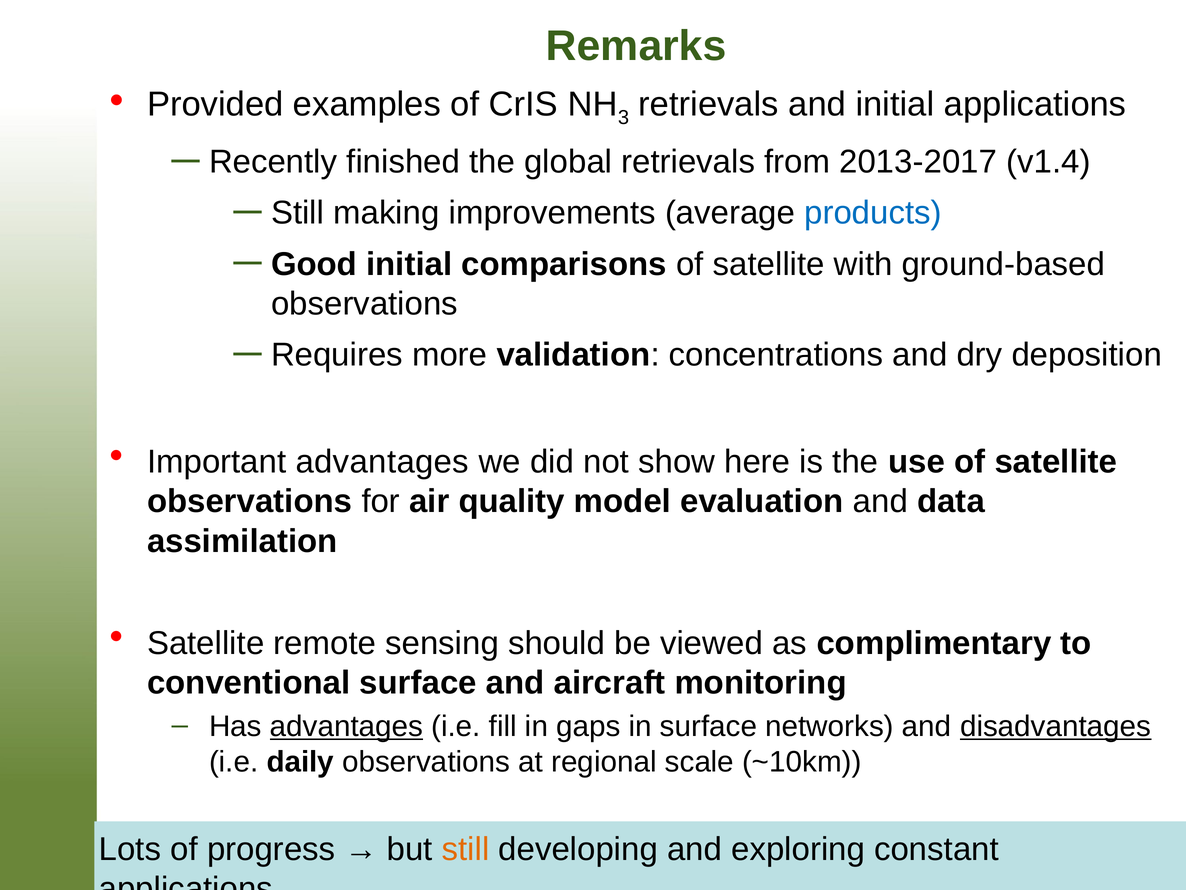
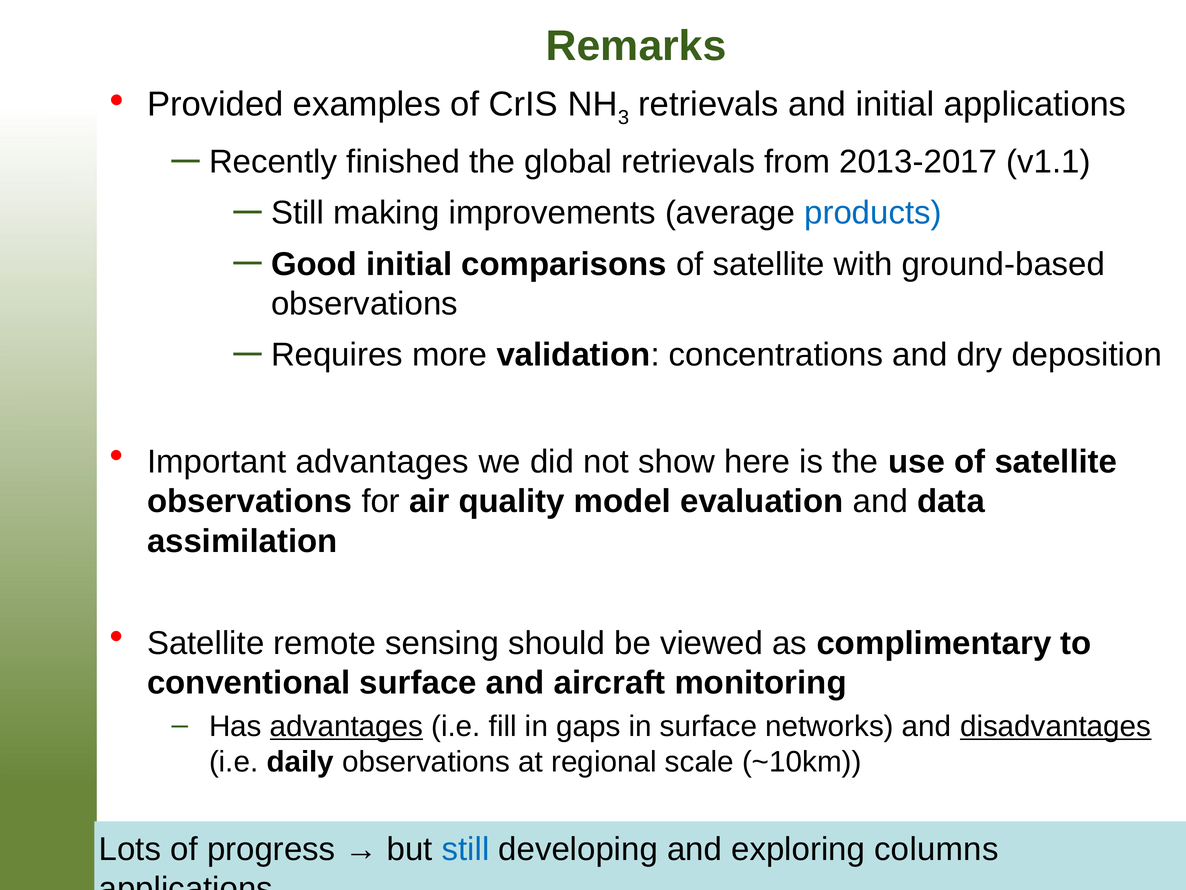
v1.4: v1.4 -> v1.1
still at (465, 849) colour: orange -> blue
constant: constant -> columns
